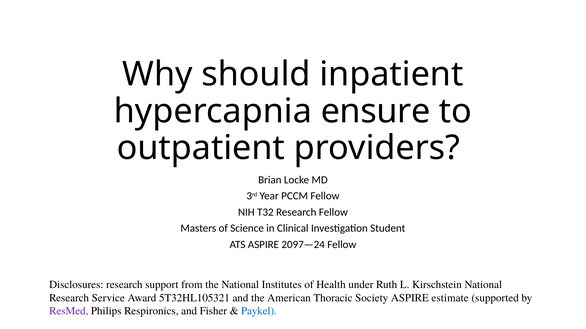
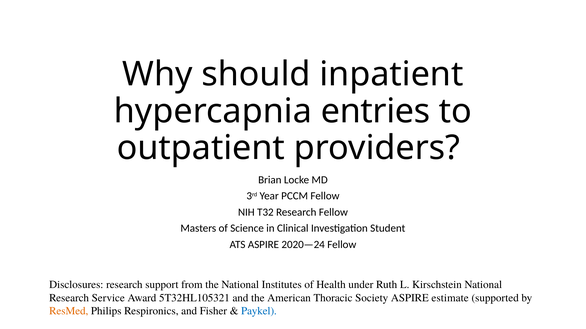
ensure: ensure -> entries
2097—24: 2097—24 -> 2020—24
ResMed colour: purple -> orange
